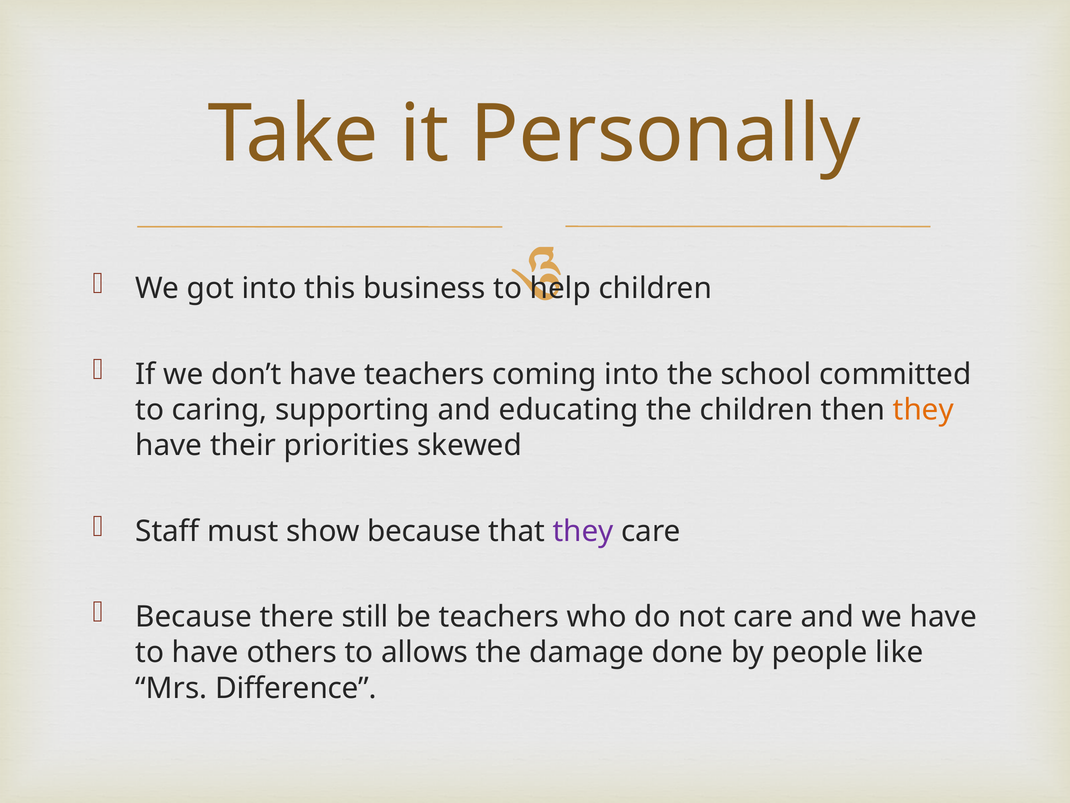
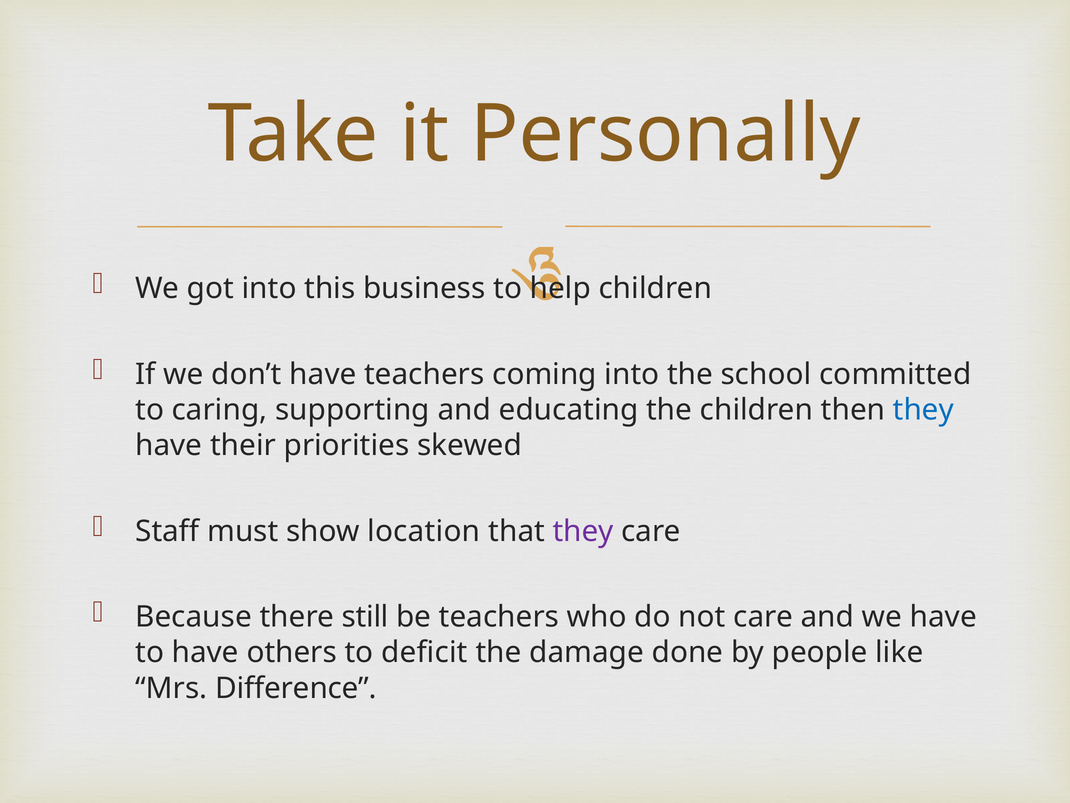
they at (923, 410) colour: orange -> blue
show because: because -> location
allows: allows -> deficit
